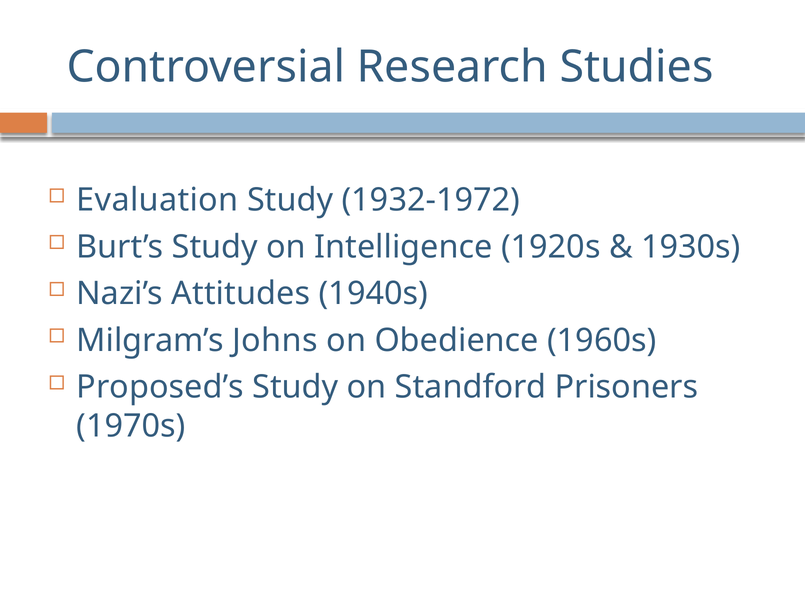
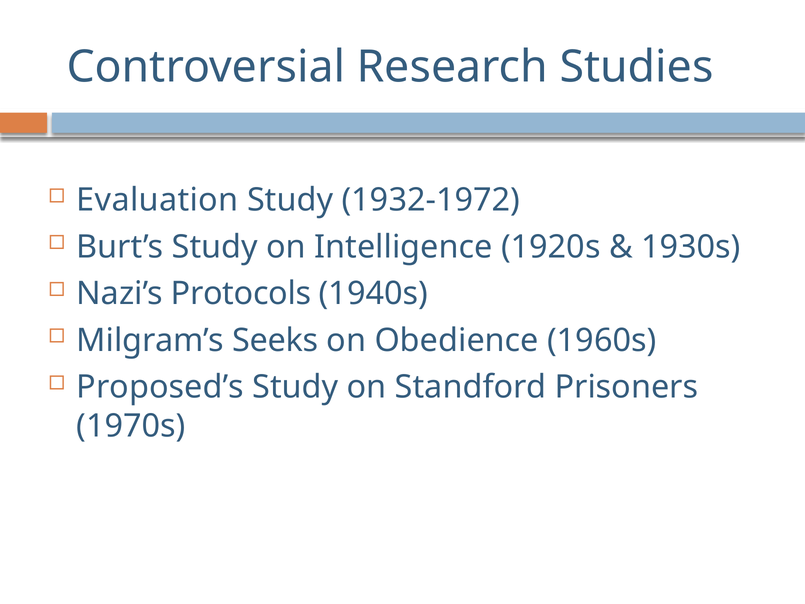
Attitudes: Attitudes -> Protocols
Johns: Johns -> Seeks
